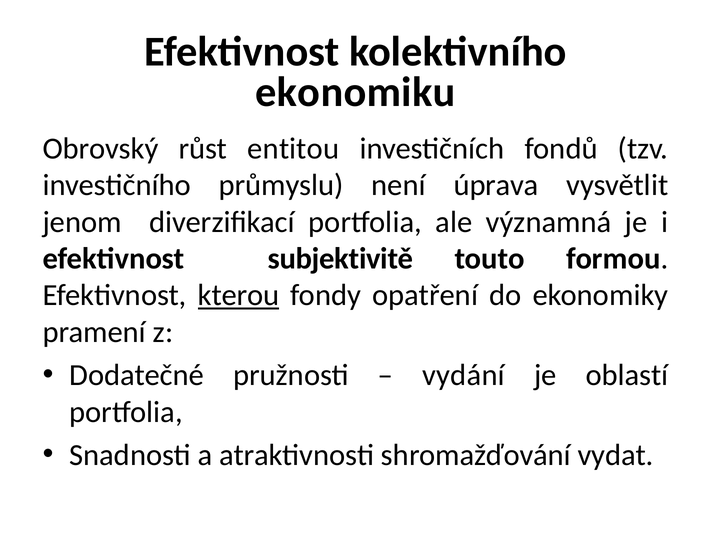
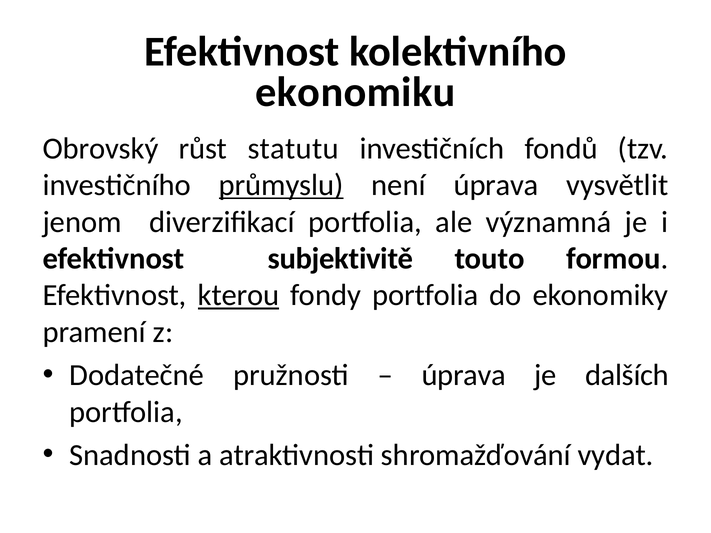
entitou: entitou -> statutu
průmyslu underline: none -> present
fondy opatření: opatření -> portfolia
vydání at (464, 375): vydání -> úprava
oblastí: oblastí -> dalších
